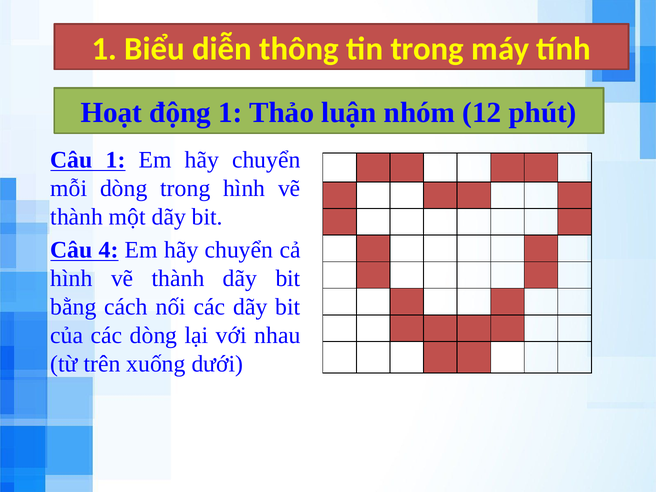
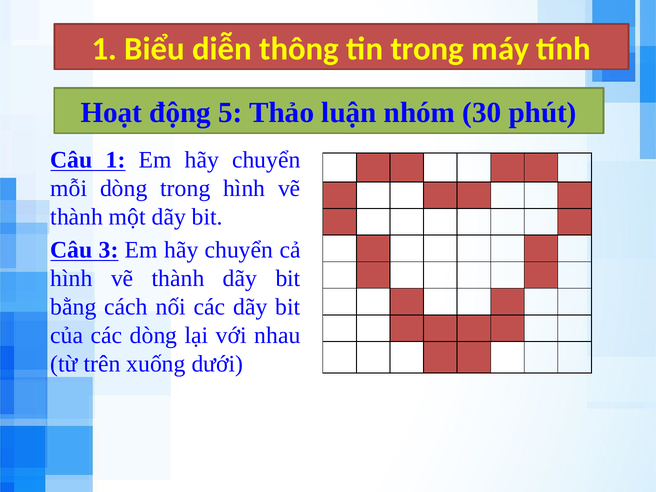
động 1: 1 -> 5
12: 12 -> 30
4: 4 -> 3
